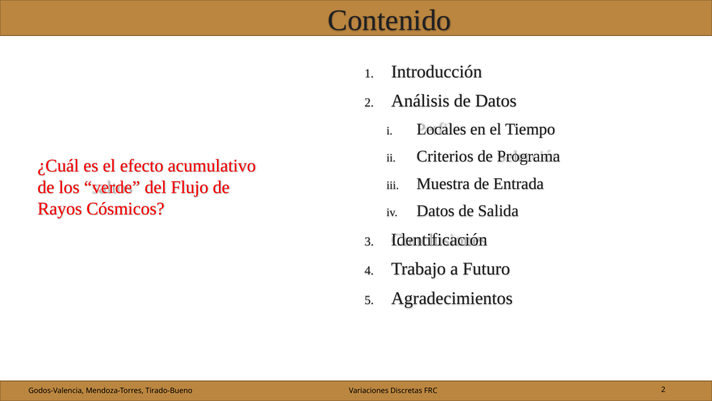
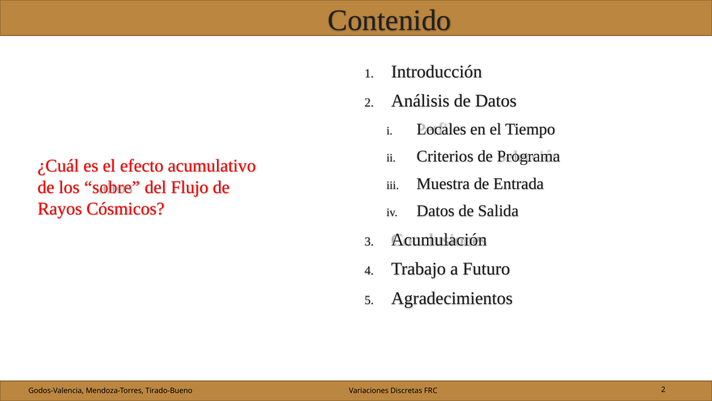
verde: verde -> sobre
Identificación: Identificación -> Acumulación
